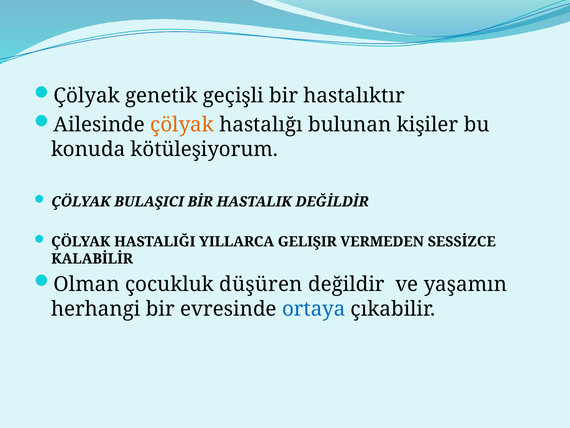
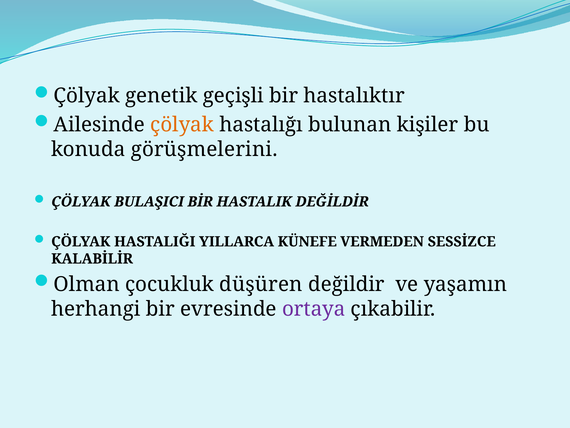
kötüleşiyorum: kötüleşiyorum -> görüşmelerini
GELIŞIR: GELIŞIR -> KÜNEFE
ortaya colour: blue -> purple
